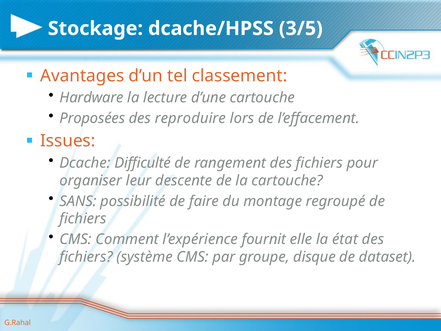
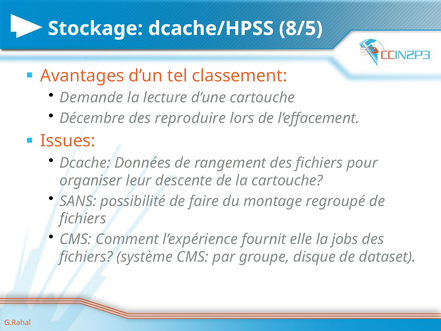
3/5: 3/5 -> 8/5
Hardware: Hardware -> Demande
Proposées: Proposées -> Décembre
Difficulté: Difficulté -> Données
état: état -> jobs
